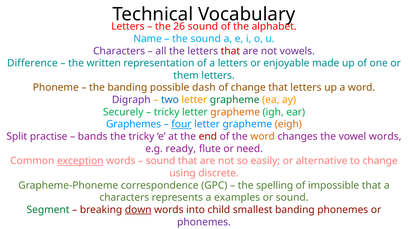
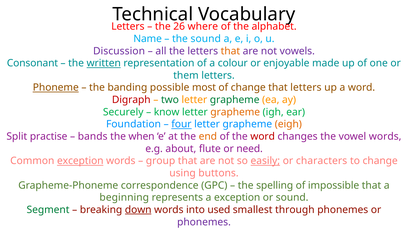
sound at (203, 27): sound -> where
Characters at (119, 51): Characters -> Discussion
that at (230, 51) colour: red -> orange
Difference: Difference -> Consonant
written underline: none -> present
a letters: letters -> colour
Phoneme underline: none -> present
dash: dash -> most
Digraph colour: purple -> red
two colour: blue -> green
tricky at (167, 112): tricky -> know
Graphemes: Graphemes -> Foundation
the tricky: tricky -> when
end colour: red -> orange
word at (263, 137) colour: orange -> red
ready: ready -> about
sound at (161, 161): sound -> group
easily underline: none -> present
alternative: alternative -> characters
discrete: discrete -> buttons
characters at (124, 198): characters -> beginning
a examples: examples -> exception
into child: child -> used
smallest banding: banding -> through
